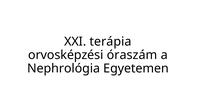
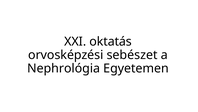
terápia: terápia -> oktatás
óraszám: óraszám -> sebészet
